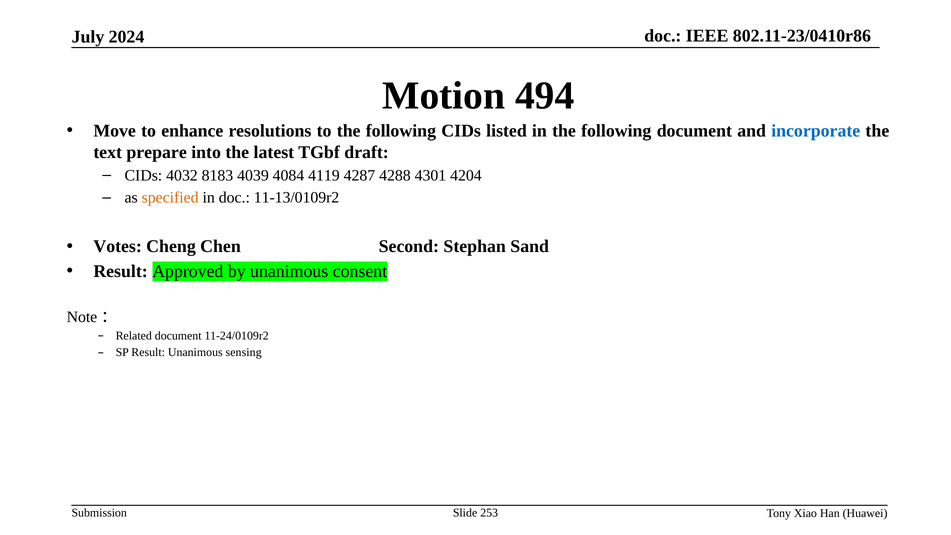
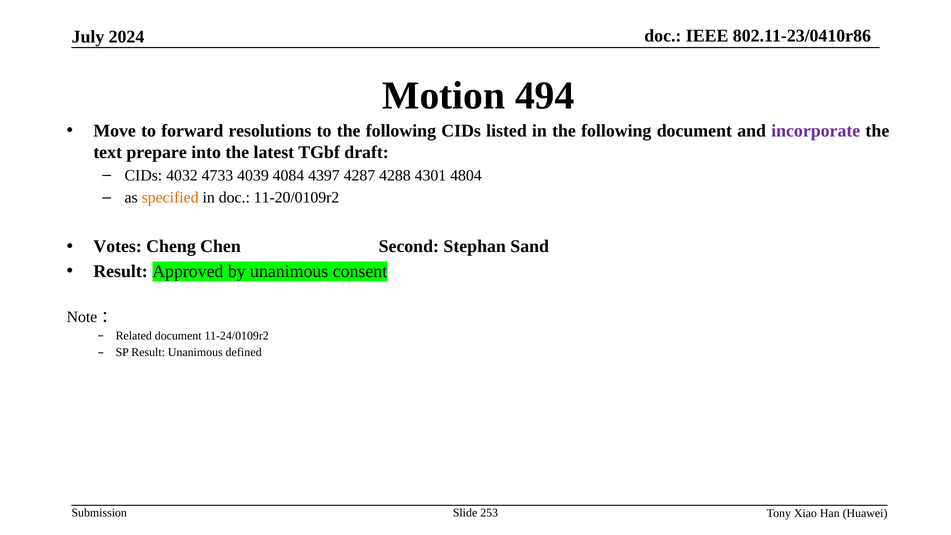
enhance: enhance -> forward
incorporate colour: blue -> purple
8183: 8183 -> 4733
4119: 4119 -> 4397
4204: 4204 -> 4804
11-13/0109r2: 11-13/0109r2 -> 11-20/0109r2
sensing: sensing -> defined
